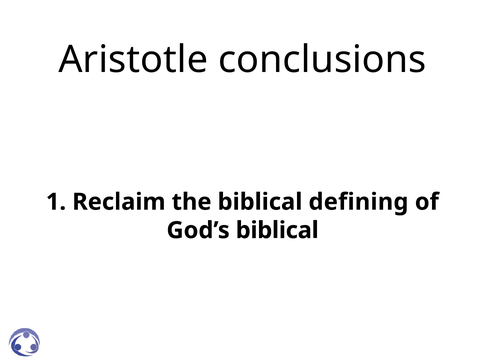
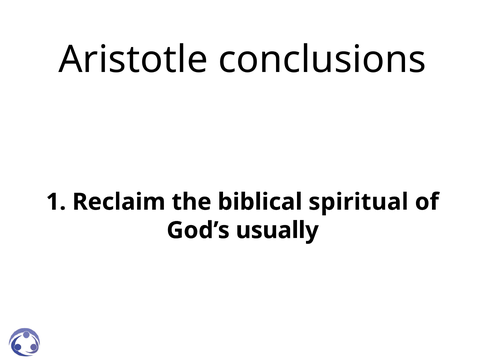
defining: defining -> spiritual
God’s biblical: biblical -> usually
